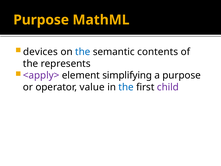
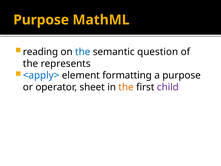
devices: devices -> reading
contents: contents -> question
<apply> colour: purple -> blue
simplifying: simplifying -> formatting
value: value -> sheet
the at (126, 87) colour: blue -> orange
